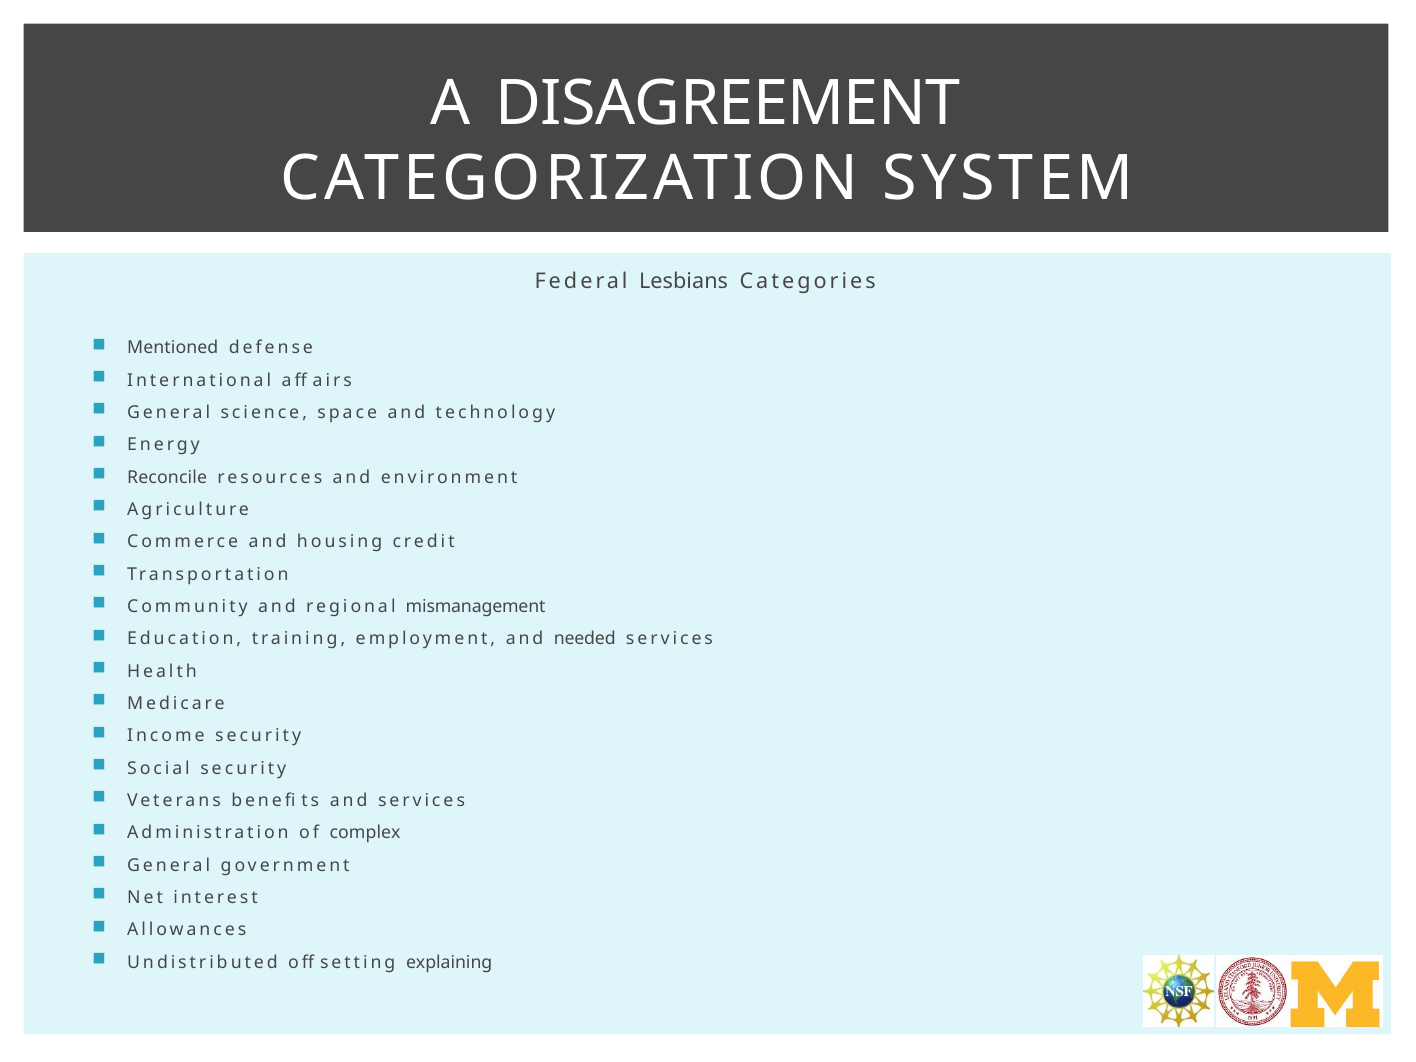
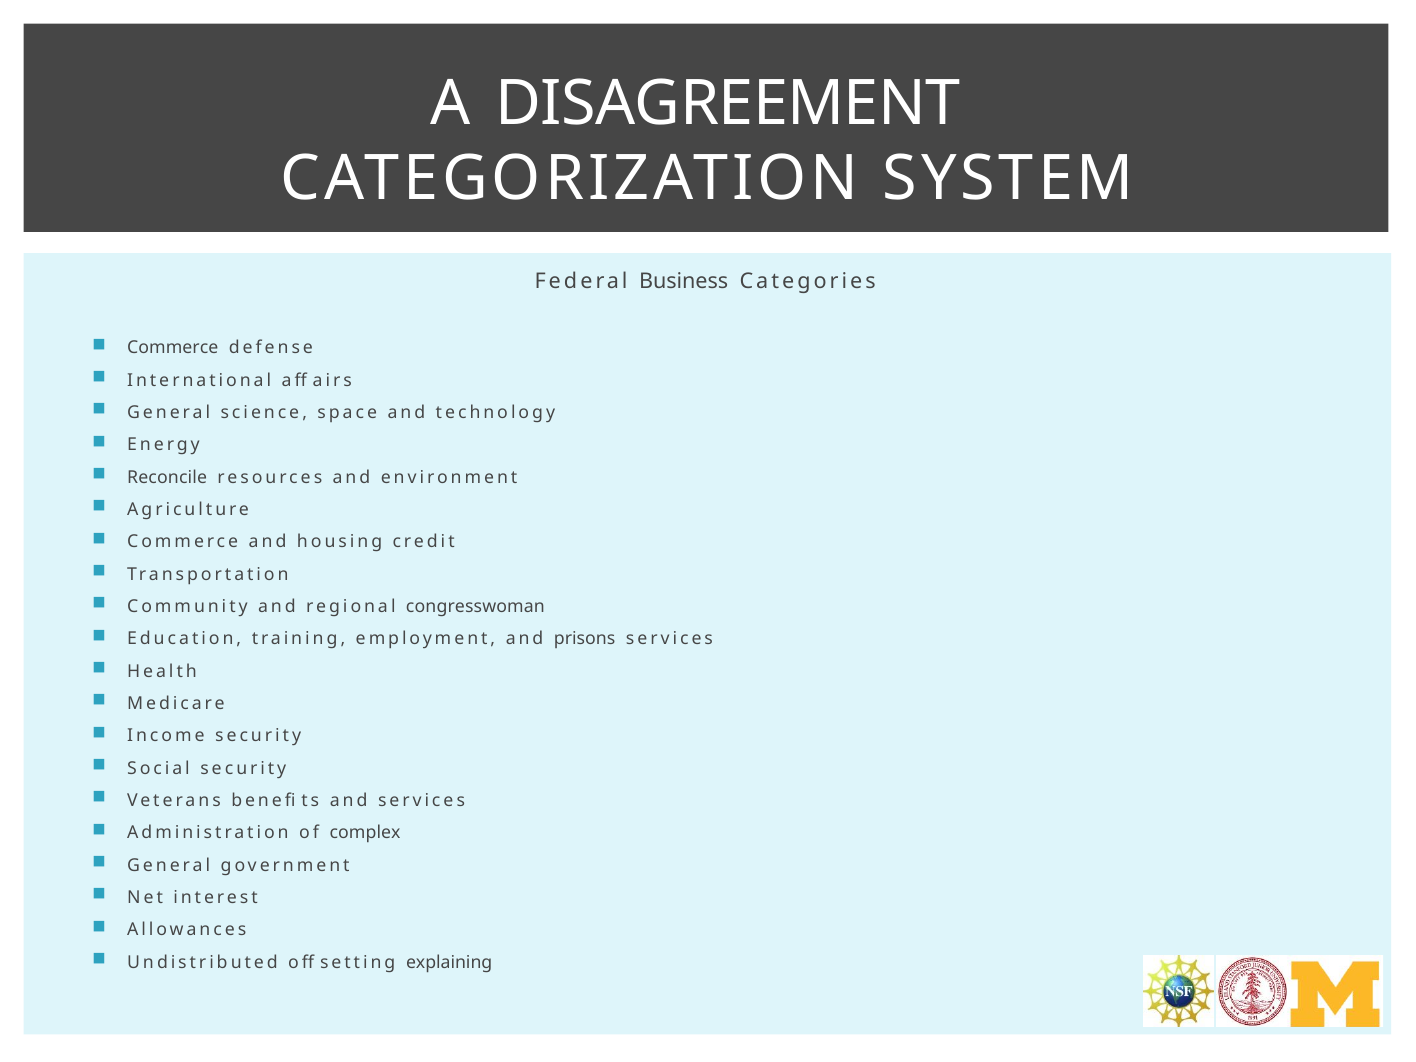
Lesbians: Lesbians -> Business
Mentioned at (173, 348): Mentioned -> Commerce
mismanagement: mismanagement -> congresswoman
needed: needed -> prisons
